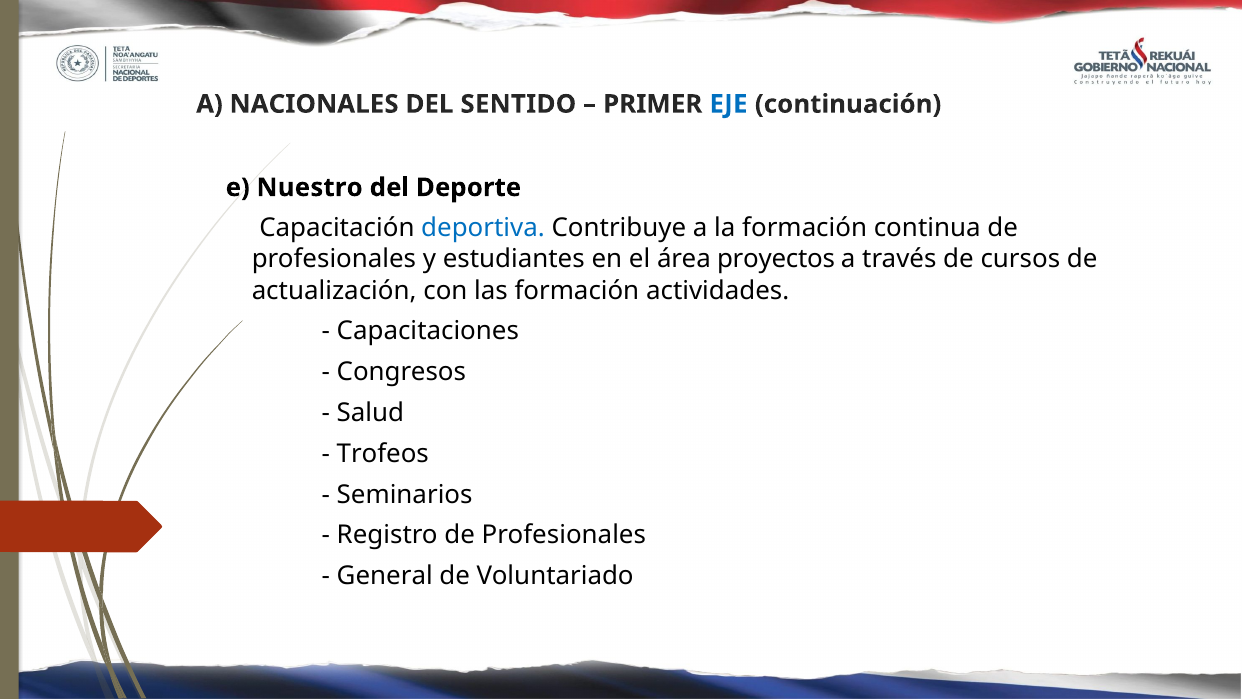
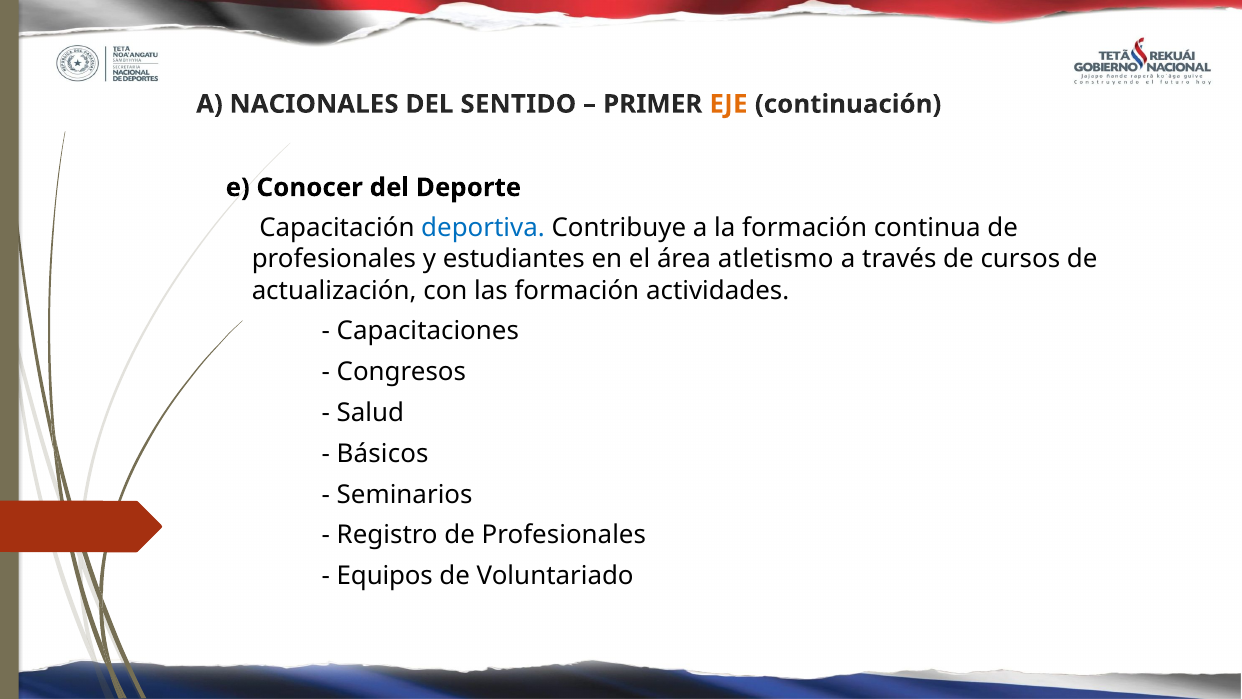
EJE colour: blue -> orange
Nuestro: Nuestro -> Conocer
proyectos: proyectos -> atletismo
Trofeos: Trofeos -> Básicos
General: General -> Equipos
